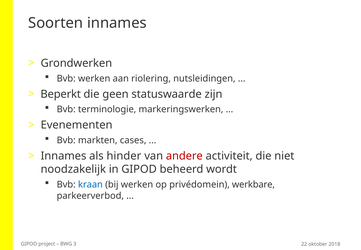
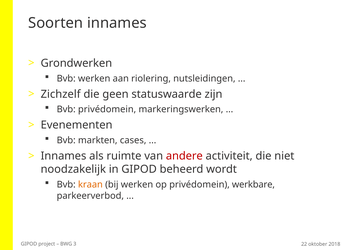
Beperkt: Beperkt -> Zichzelf
Bvb terminologie: terminologie -> privédomein
hinder: hinder -> ruimte
kraan colour: blue -> orange
